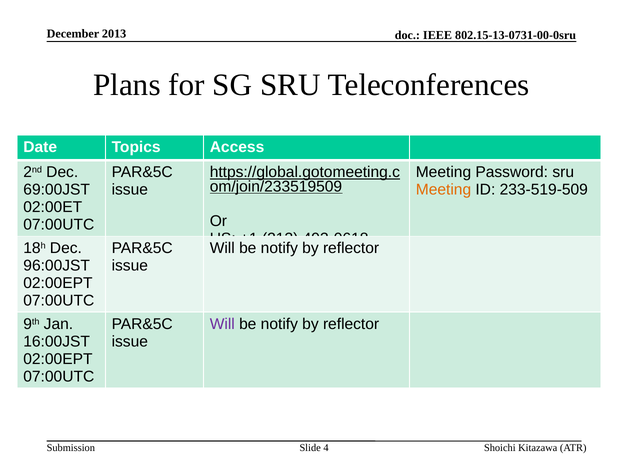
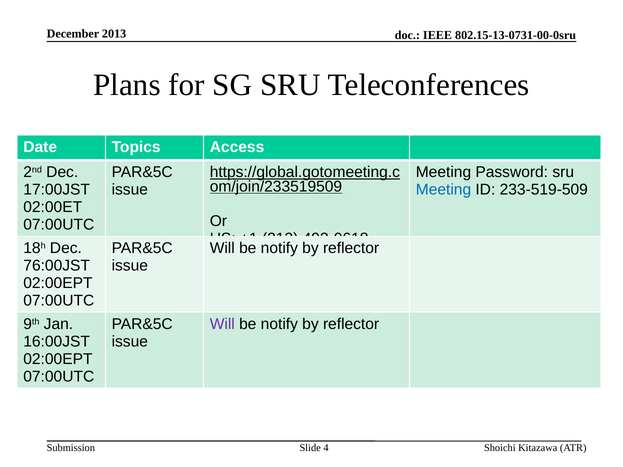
69:00JST: 69:00JST -> 17:00JST
Meeting at (443, 190) colour: orange -> blue
96:00JST: 96:00JST -> 76:00JST
